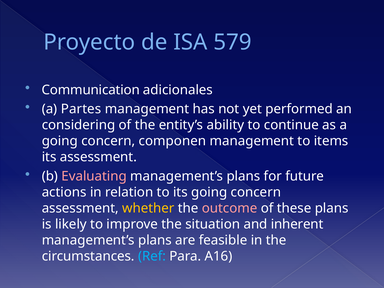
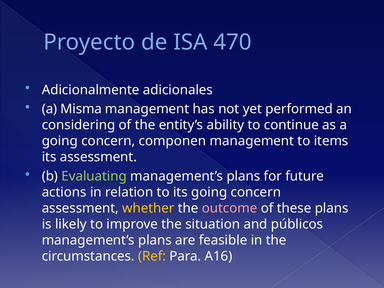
579: 579 -> 470
Communication: Communication -> Adicionalmente
Partes: Partes -> Misma
Evaluating colour: pink -> light green
inherent: inherent -> públicos
Ref colour: light blue -> yellow
